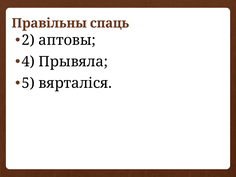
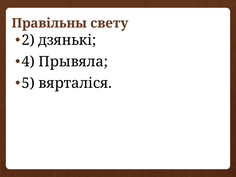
спаць: спаць -> свету
аптовы: аптовы -> дзянькі
